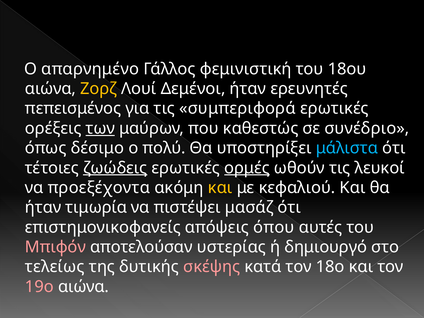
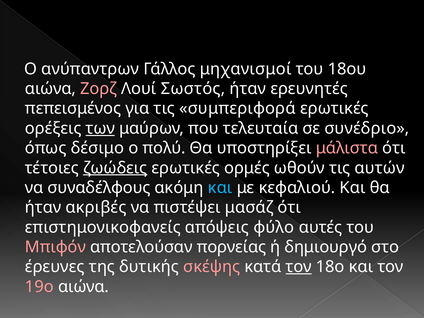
απαρνημένο: απαρνημένο -> ανύπαντρων
φεμινιστική: φεμινιστική -> μηχανισμοί
Ζορζ colour: yellow -> pink
Δεμένοι: Δεμένοι -> Σωστός
καθεστώς: καθεστώς -> τελευταία
μάλιστα colour: light blue -> pink
ορμές underline: present -> none
λευκοί: λευκοί -> αυτών
προεξέχοντα: προεξέχοντα -> συναδέλφους
και at (220, 188) colour: yellow -> light blue
τιμωρία: τιμωρία -> ακριβές
όπου: όπου -> φύλο
υστερίας: υστερίας -> πορνείας
τελείως: τελείως -> έρευνες
τον at (299, 267) underline: none -> present
